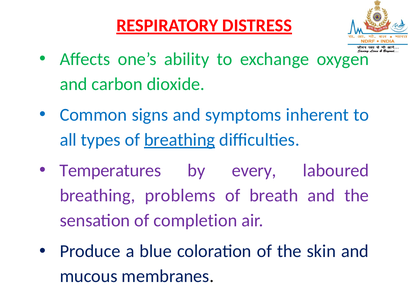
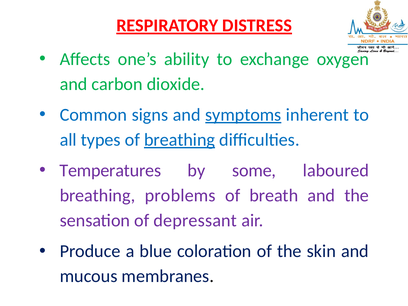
symptoms underline: none -> present
every: every -> some
completion: completion -> depressant
